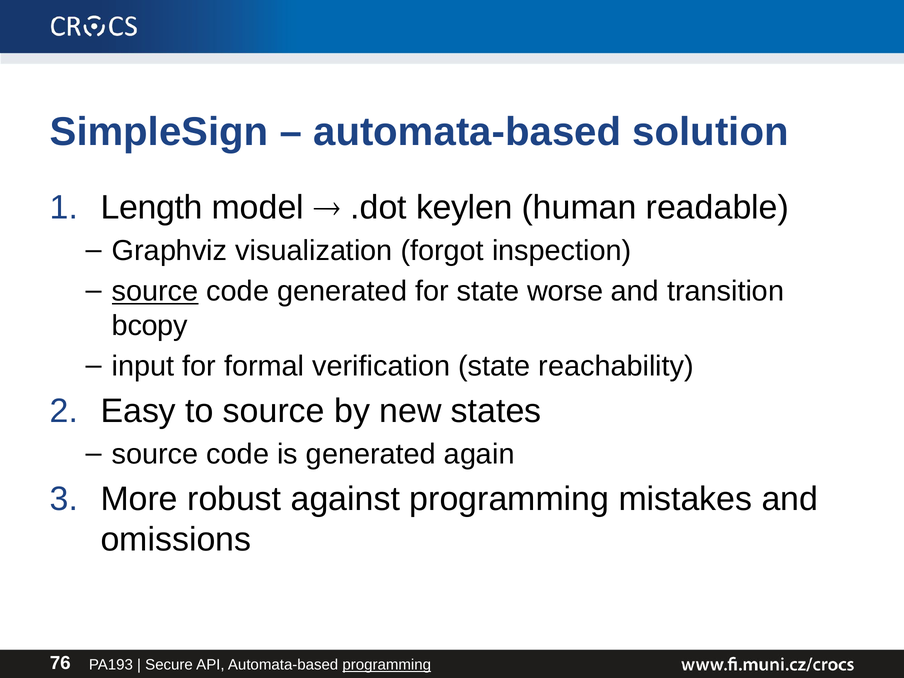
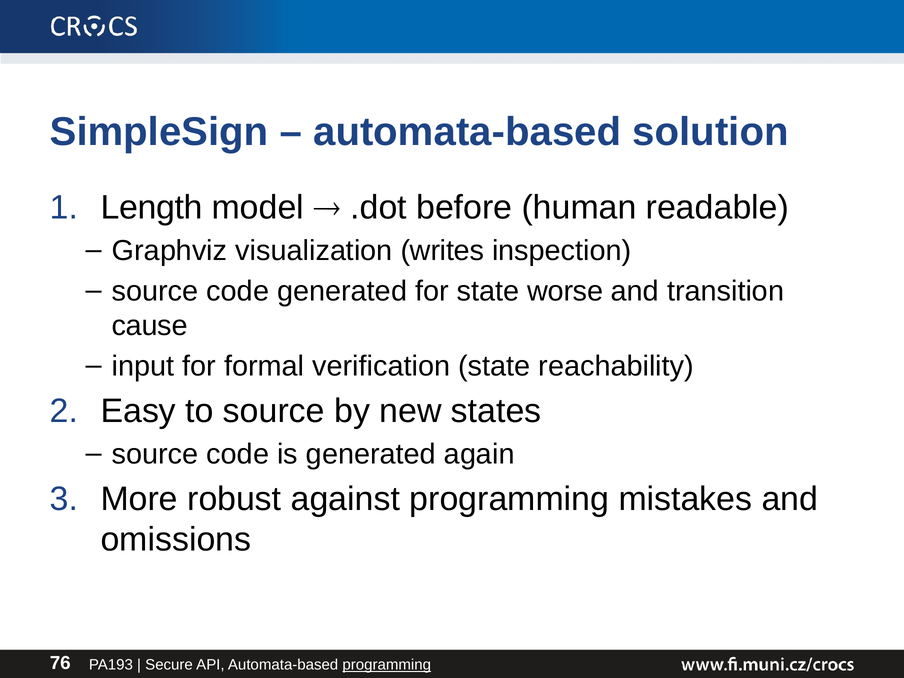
keylen: keylen -> before
forgot: forgot -> writes
source at (155, 291) underline: present -> none
bcopy: bcopy -> cause
